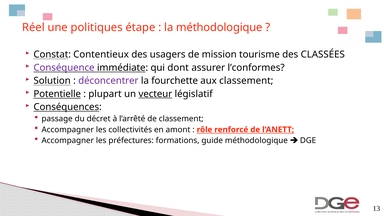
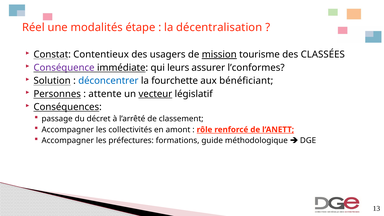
politiques: politiques -> modalités
la méthodologique: méthodologique -> décentralisation
mission underline: none -> present
dont: dont -> leurs
déconcentrer colour: purple -> blue
aux classement: classement -> bénéficiant
Potentielle: Potentielle -> Personnes
plupart: plupart -> attente
